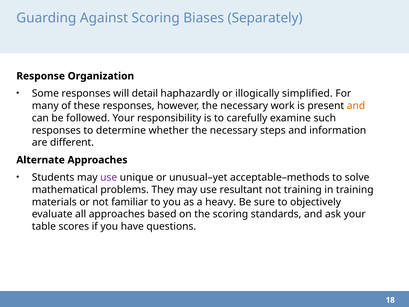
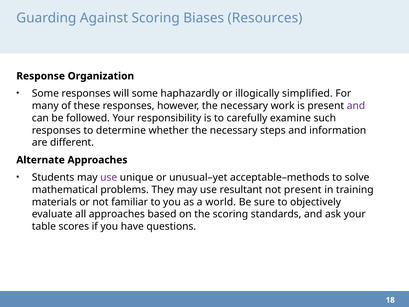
Separately: Separately -> Resources
will detail: detail -> some
and at (356, 106) colour: orange -> purple
not training: training -> present
heavy: heavy -> world
